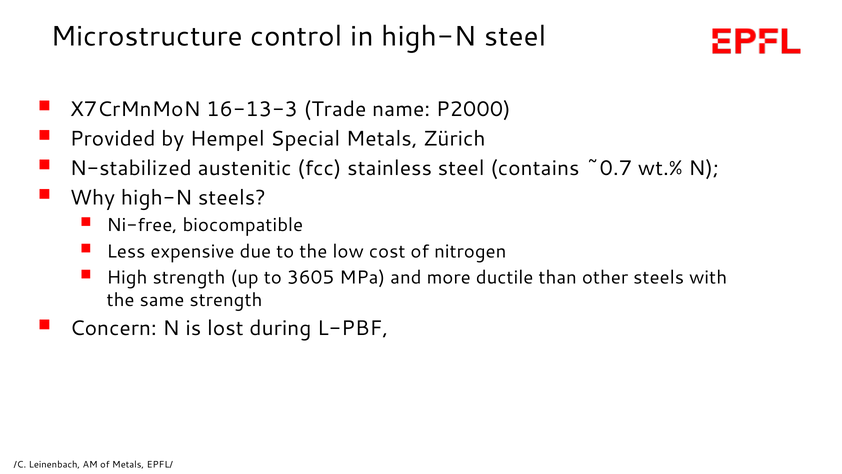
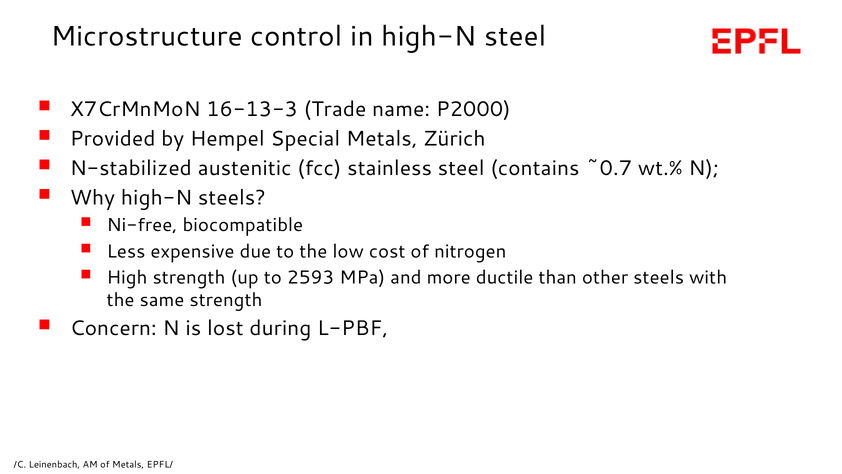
3605: 3605 -> 2593
